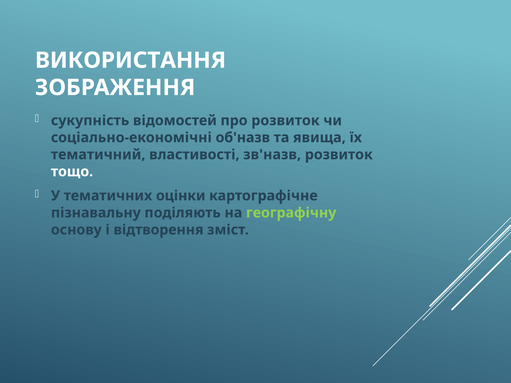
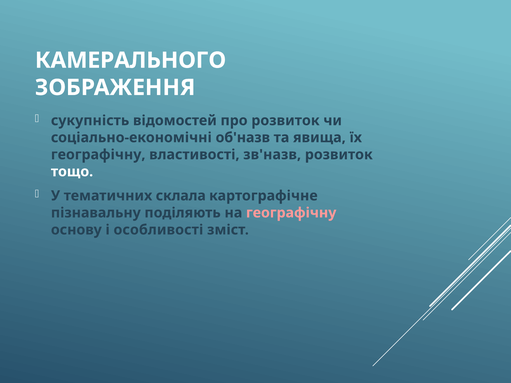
ВИКОРИСТАННЯ: ВИКОРИСТАННЯ -> КАМЕРАЛЬНОГО
тематичний at (98, 155): тематичний -> географічну
оцінки: оцінки -> склала
географічну at (291, 213) colour: light green -> pink
відтворення: відтворення -> особливості
